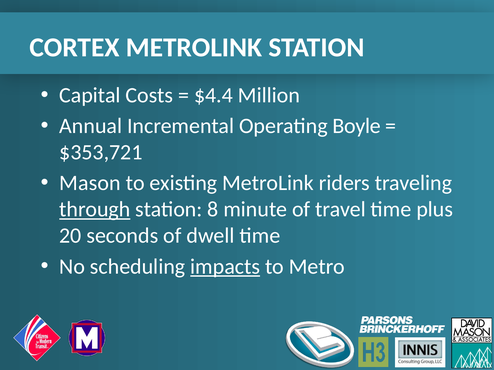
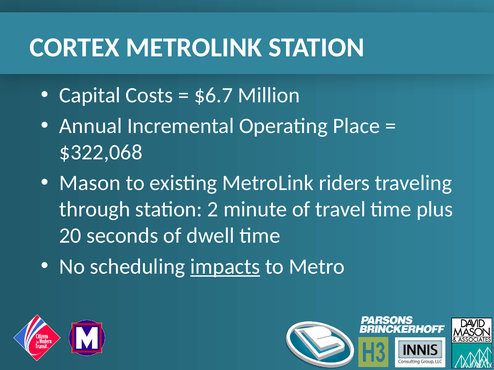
$4.4: $4.4 -> $6.7
Boyle: Boyle -> Place
$353,721: $353,721 -> $322,068
through underline: present -> none
8: 8 -> 2
